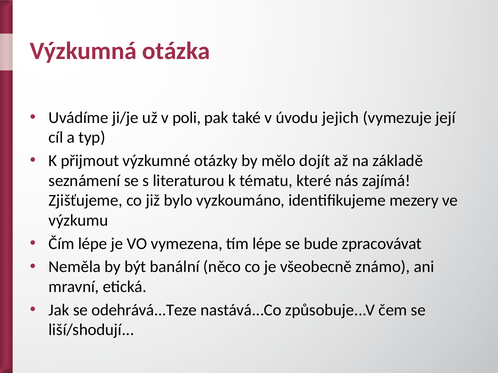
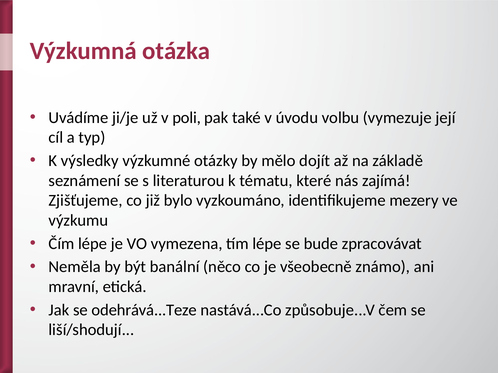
úvodu jejich: jejich -> volbu
přijmout: přijmout -> výsledky
